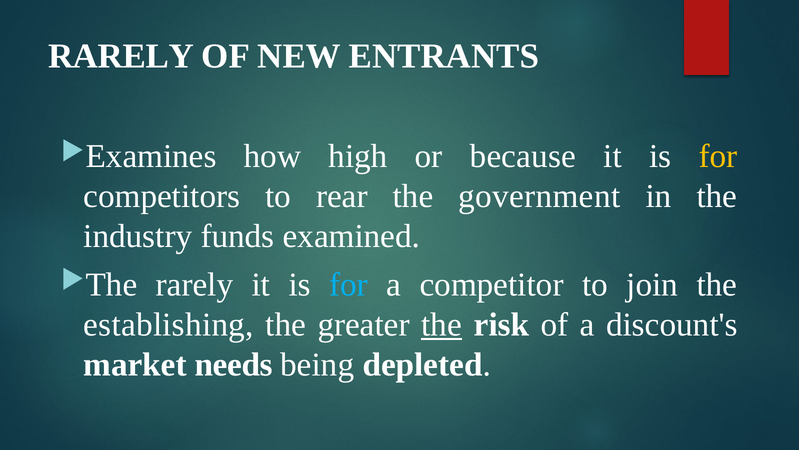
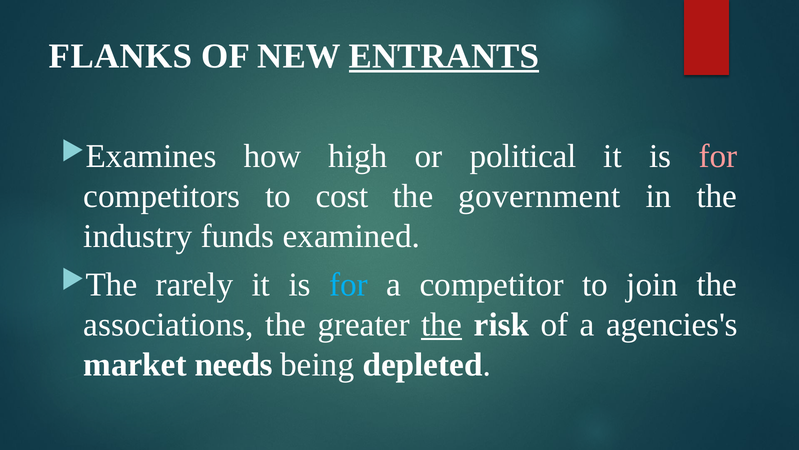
RARELY at (121, 56): RARELY -> FLANKS
ENTRANTS underline: none -> present
because: because -> political
for at (718, 156) colour: yellow -> pink
rear: rear -> cost
establishing: establishing -> associations
discount's: discount's -> agencies's
